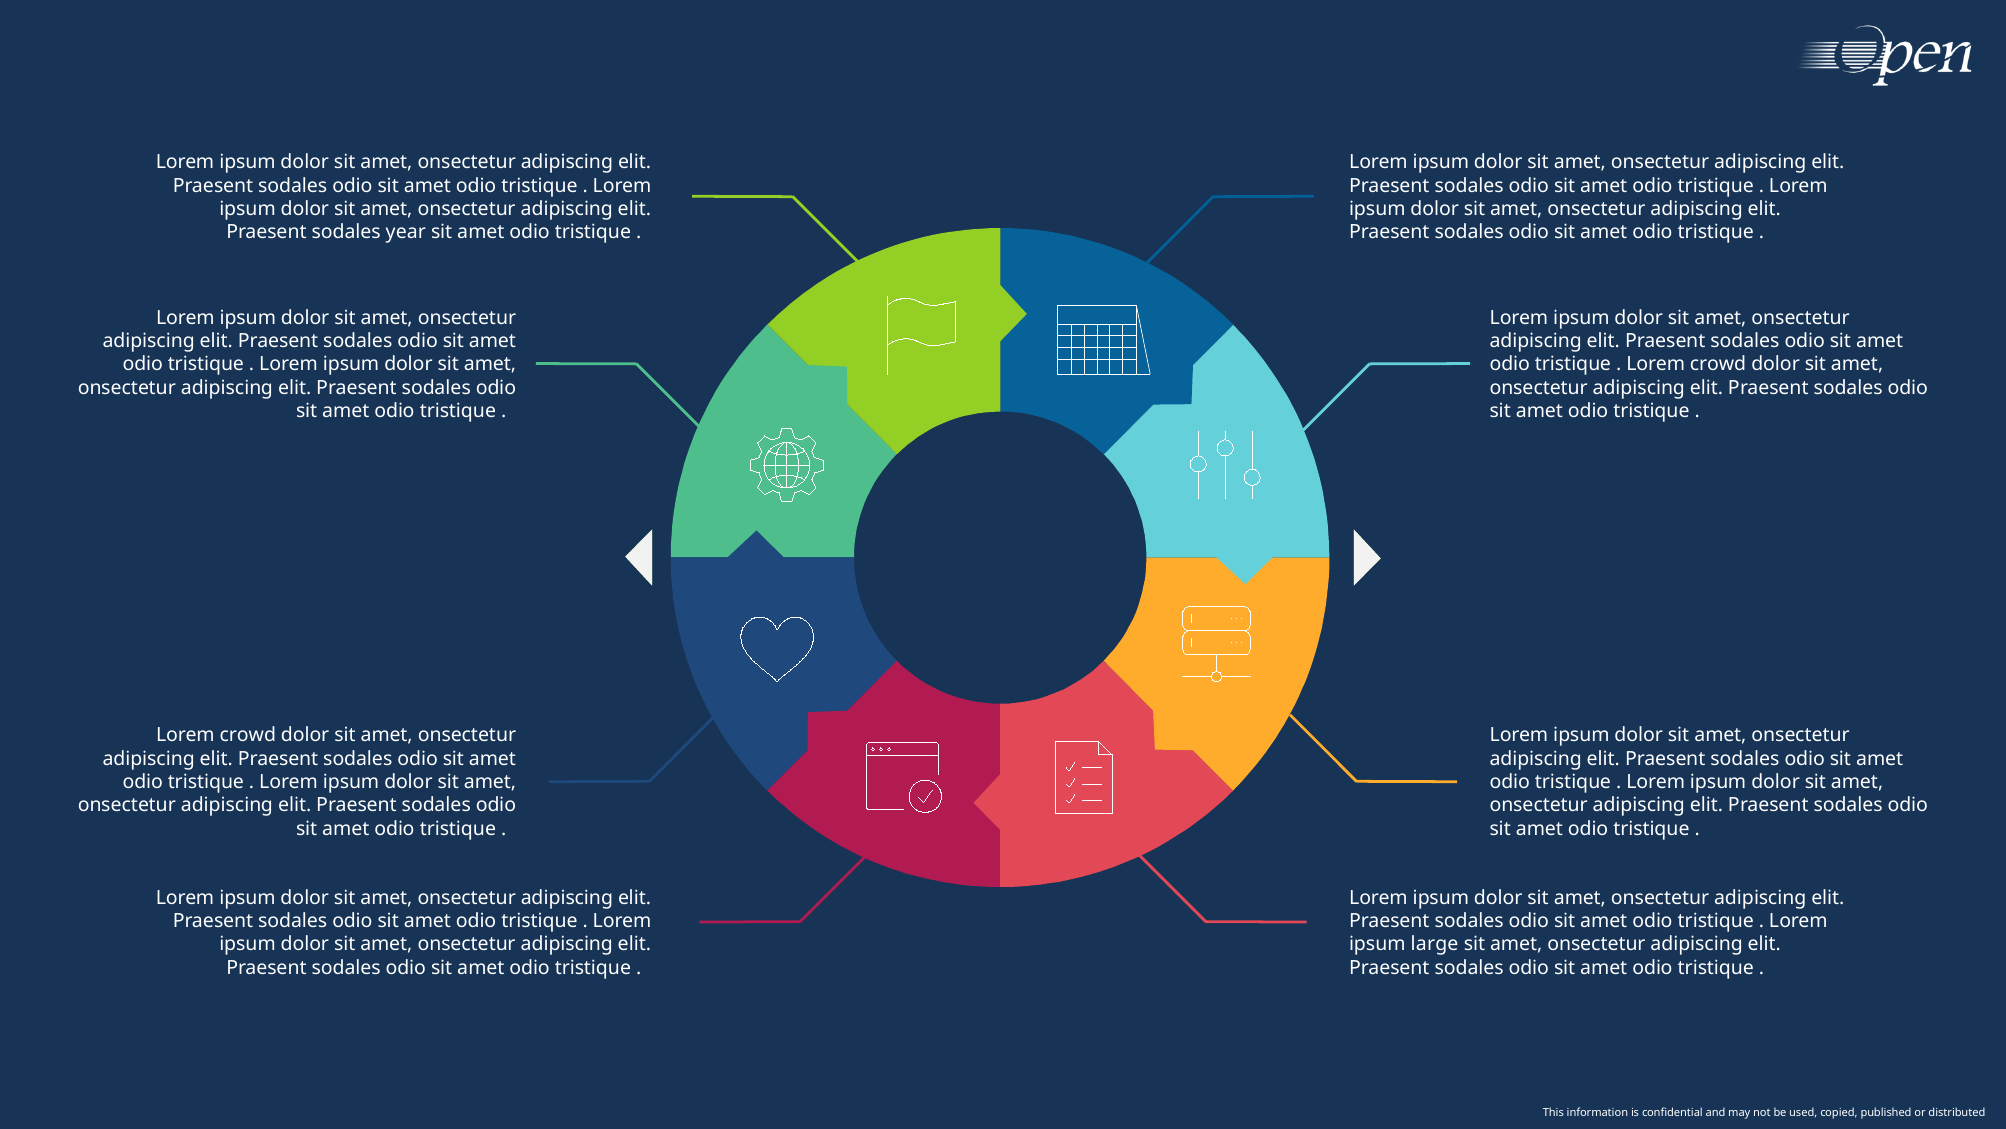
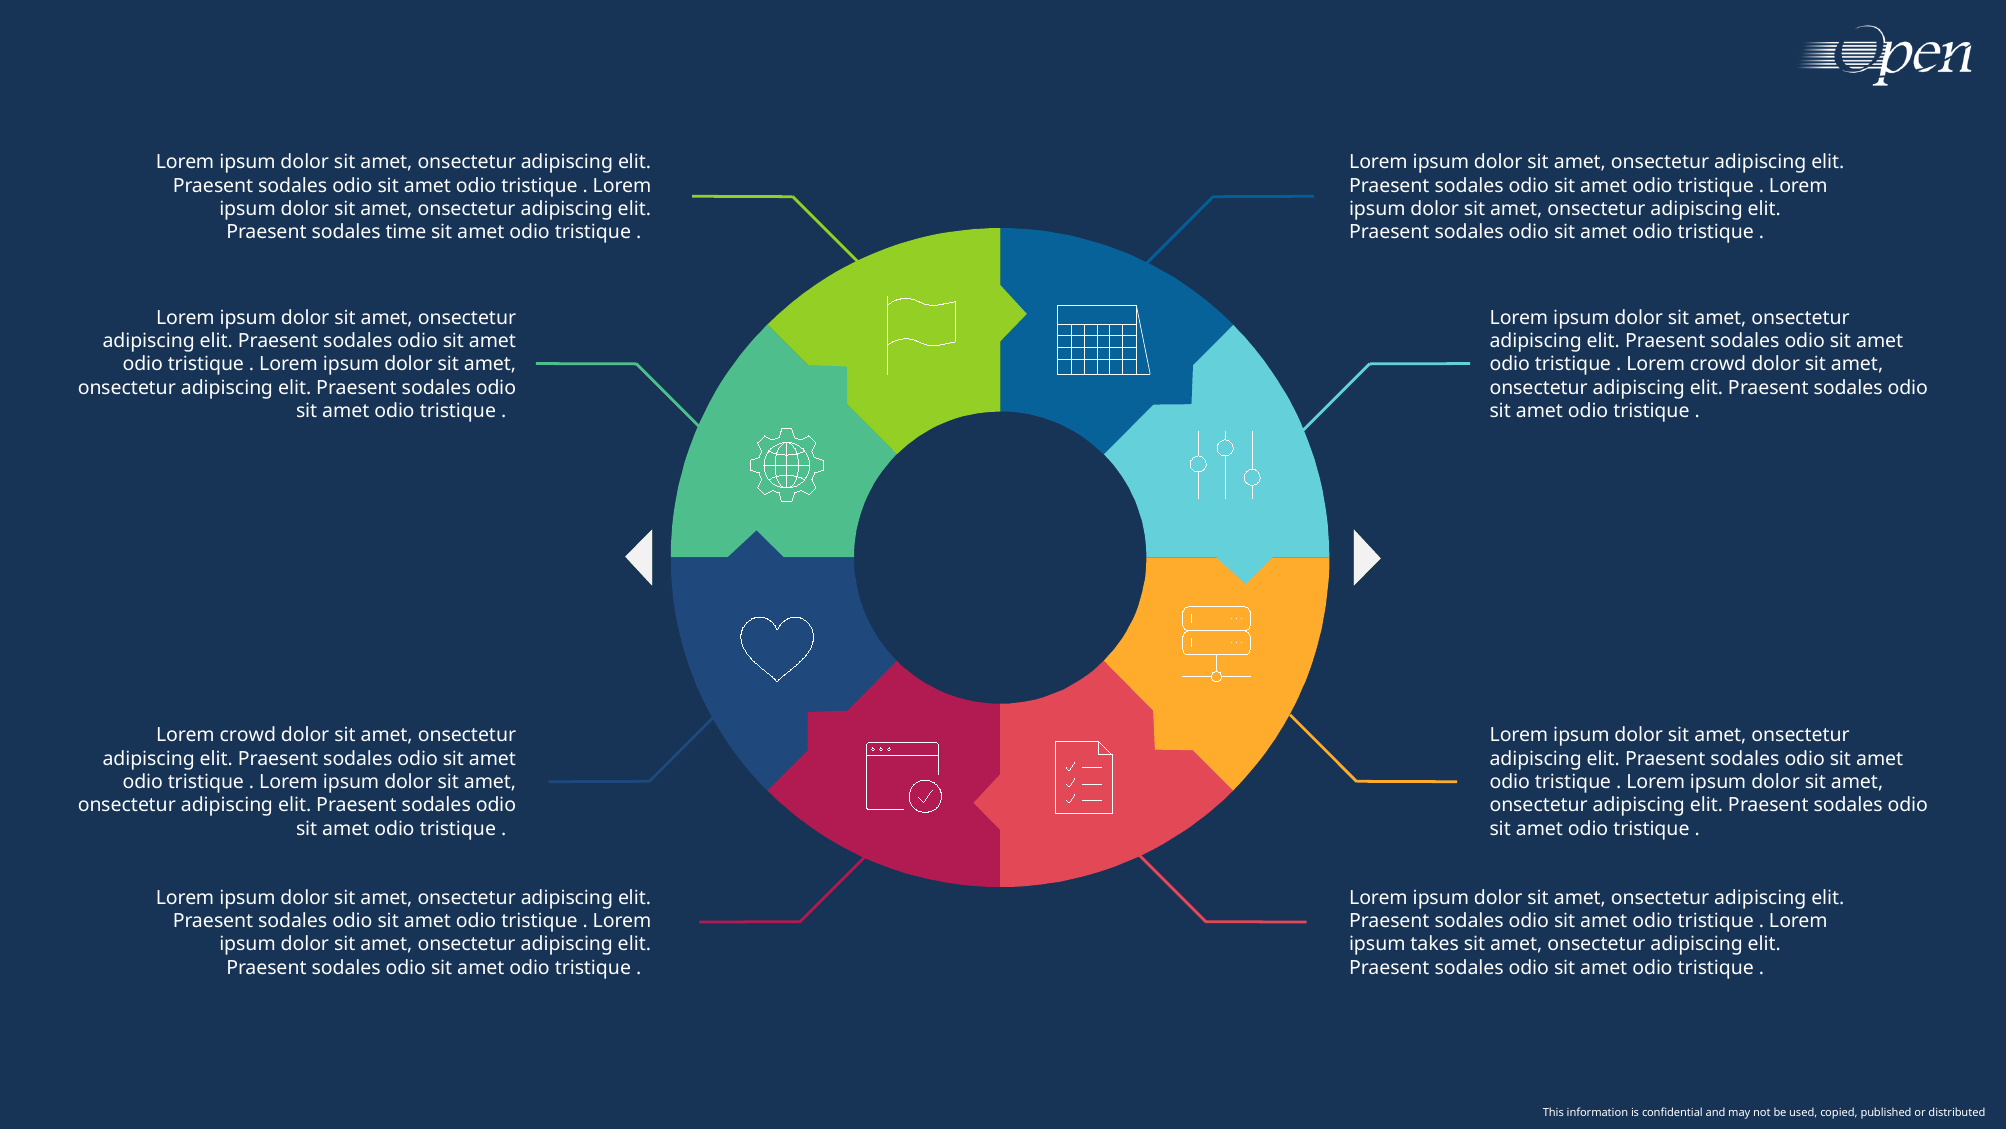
year: year -> time
large: large -> takes
